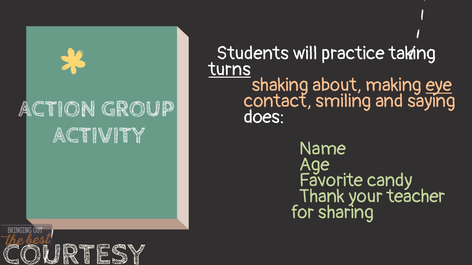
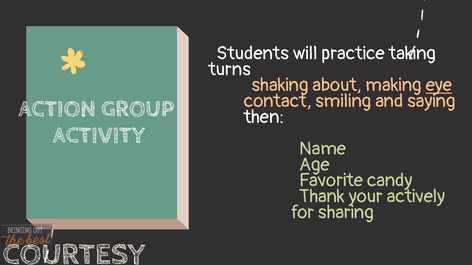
turns underline: present -> none
does: does -> then
teacher: teacher -> actively
